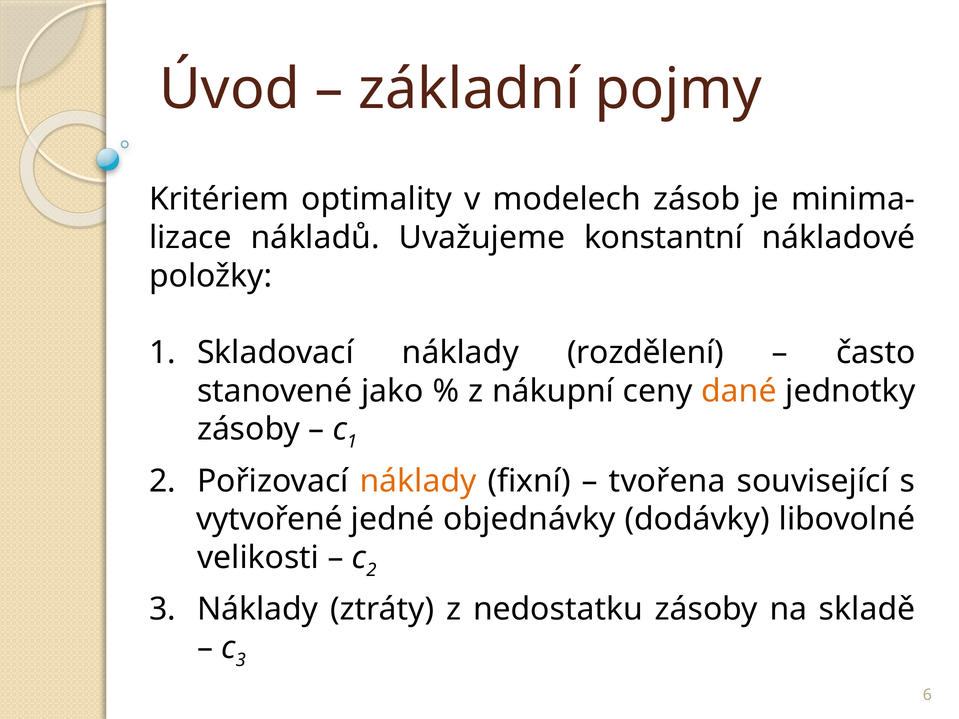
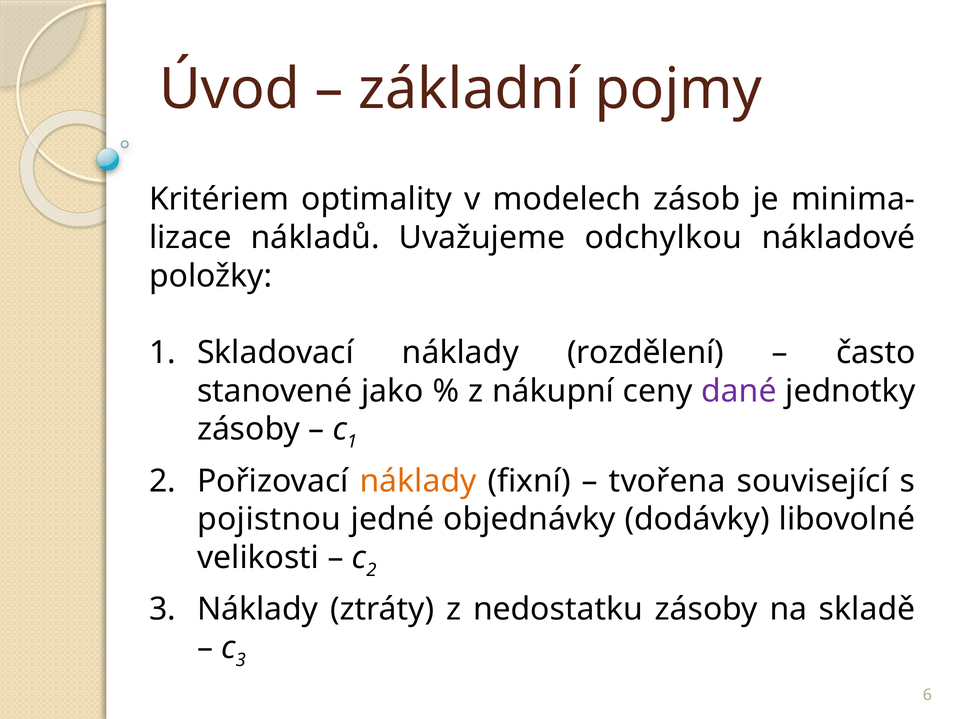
konstantní: konstantní -> odchylkou
dané colour: orange -> purple
vytvořené: vytvořené -> pojistnou
